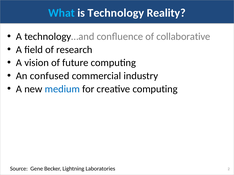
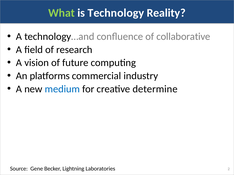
What colour: light blue -> light green
confused: confused -> platforms
creative computing: computing -> determine
